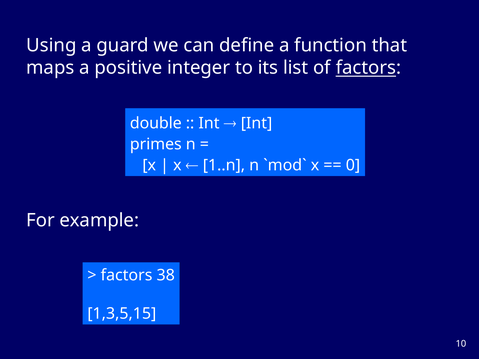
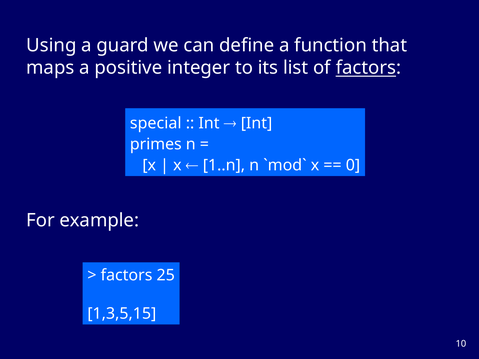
double: double -> special
38: 38 -> 25
